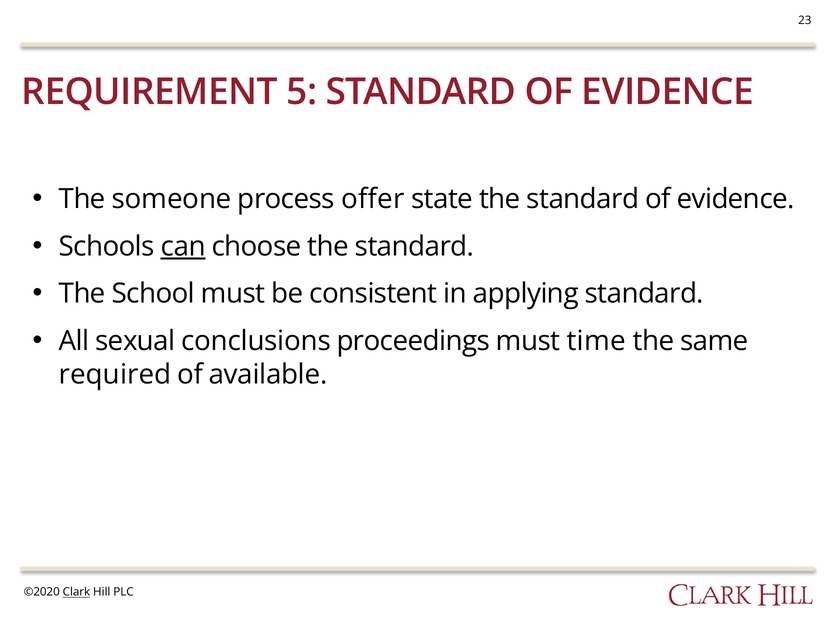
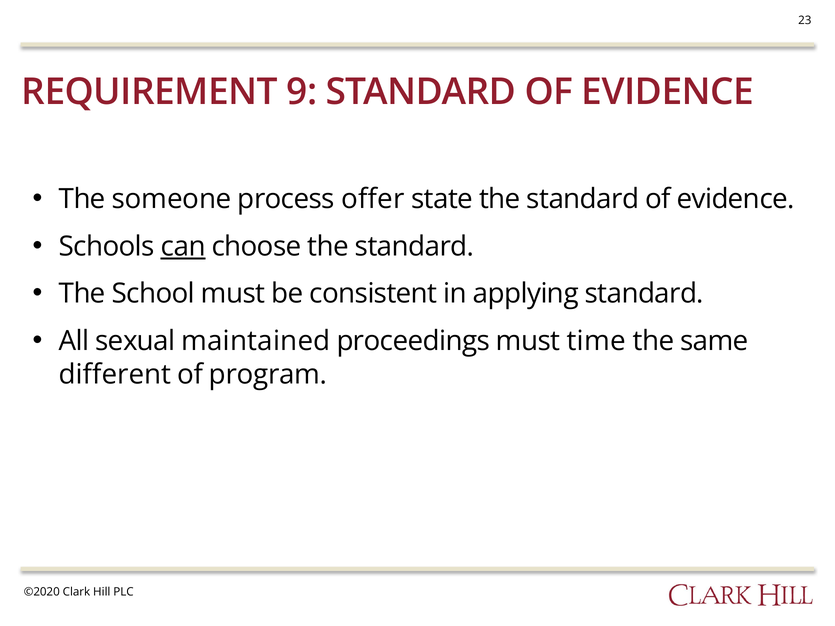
5: 5 -> 9
conclusions: conclusions -> maintained
required: required -> different
available: available -> program
Clark underline: present -> none
